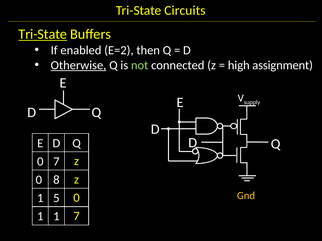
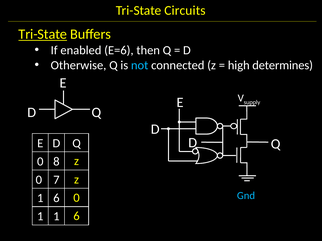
E=2: E=2 -> E=6
Otherwise underline: present -> none
not colour: light green -> light blue
assignment: assignment -> determines
0 7: 7 -> 8
8: 8 -> 7
Gnd colour: yellow -> light blue
5 at (56, 198): 5 -> 6
1 1 7: 7 -> 6
